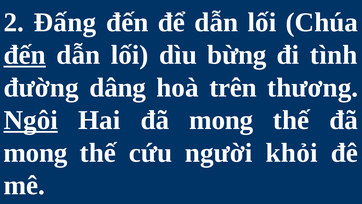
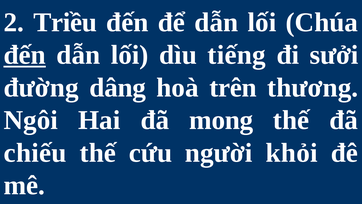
Đấng: Đấng -> Triều
bừng: bừng -> tiếng
tình: tình -> sưởi
Ngôi underline: present -> none
mong at (35, 153): mong -> chiếu
